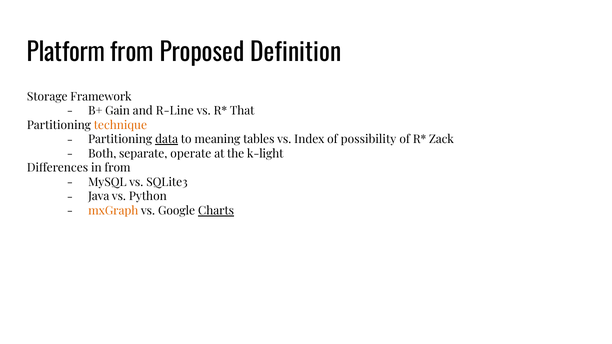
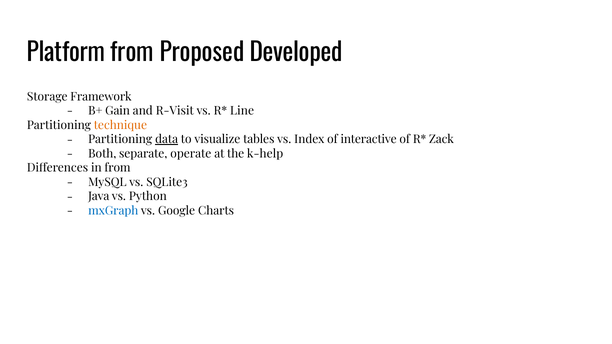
Definition: Definition -> Developed
R-Line: R-Line -> R-Visit
That: That -> Line
meaning: meaning -> visualize
possibility: possibility -> interactive
k-light: k-light -> k-help
mxGraph colour: orange -> blue
Charts underline: present -> none
